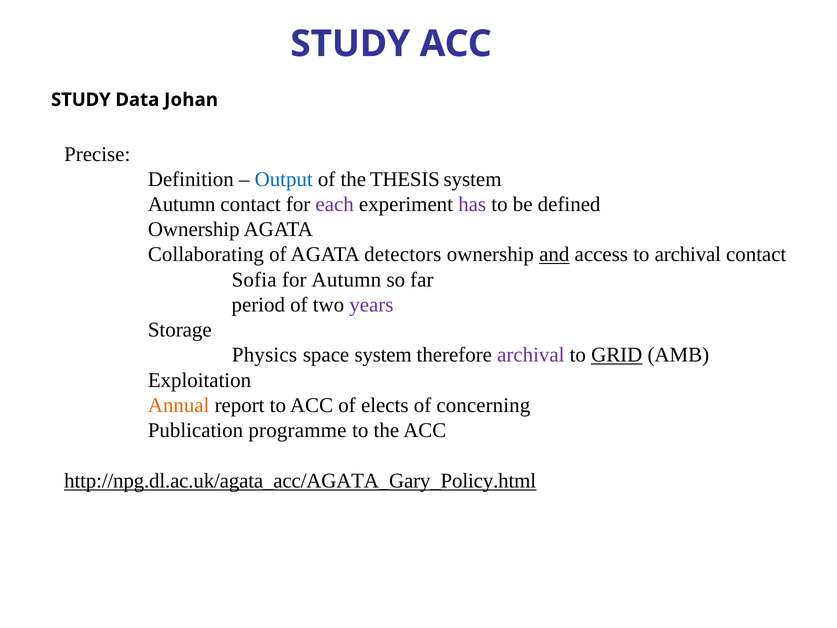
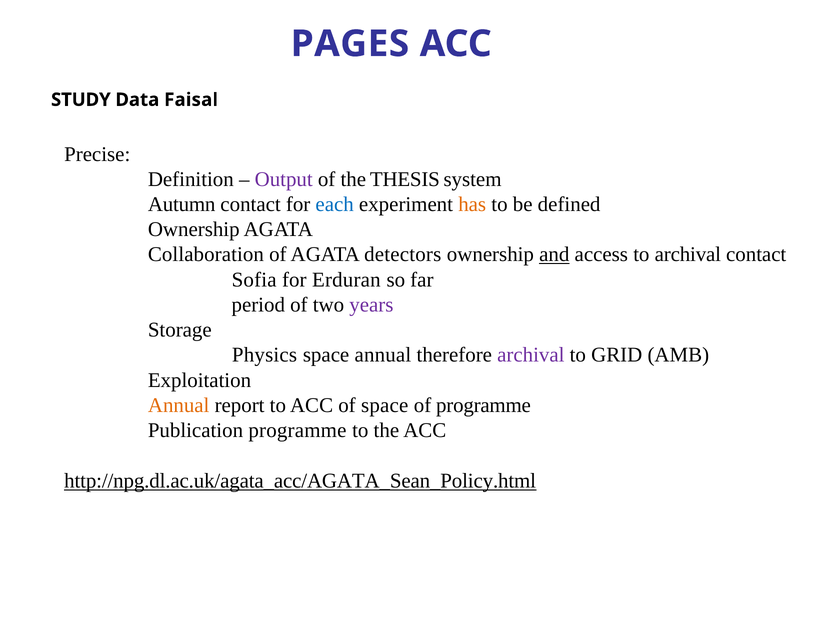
STUDY at (350, 44): STUDY -> PAGES
Johan: Johan -> Faisal
Output colour: blue -> purple
each colour: purple -> blue
has colour: purple -> orange
Collaborating: Collaborating -> Collaboration
for Autumn: Autumn -> Erduran
space system: system -> annual
GRID underline: present -> none
of elects: elects -> space
of concerning: concerning -> programme
http://npg.dl.ac.uk/agata_acc/AGATA_Gary_Policy.html: http://npg.dl.ac.uk/agata_acc/AGATA_Gary_Policy.html -> http://npg.dl.ac.uk/agata_acc/AGATA_Sean_Policy.html
